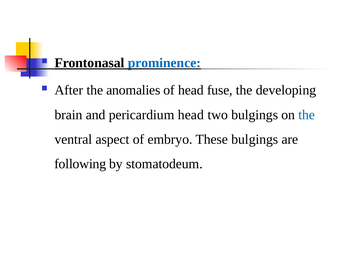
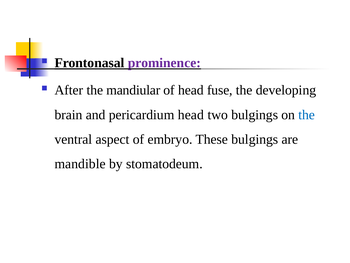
prominence colour: blue -> purple
anomalies: anomalies -> mandiular
following: following -> mandible
